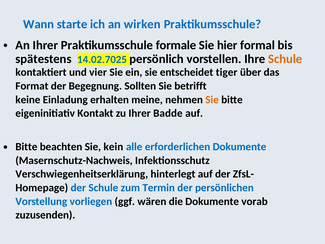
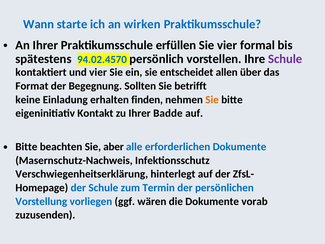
formale: formale -> erfüllen
Sie hier: hier -> vier
14.02.7025: 14.02.7025 -> 94.02.4570
Schule at (285, 59) colour: orange -> purple
tiger: tiger -> allen
meine: meine -> finden
kein: kein -> aber
